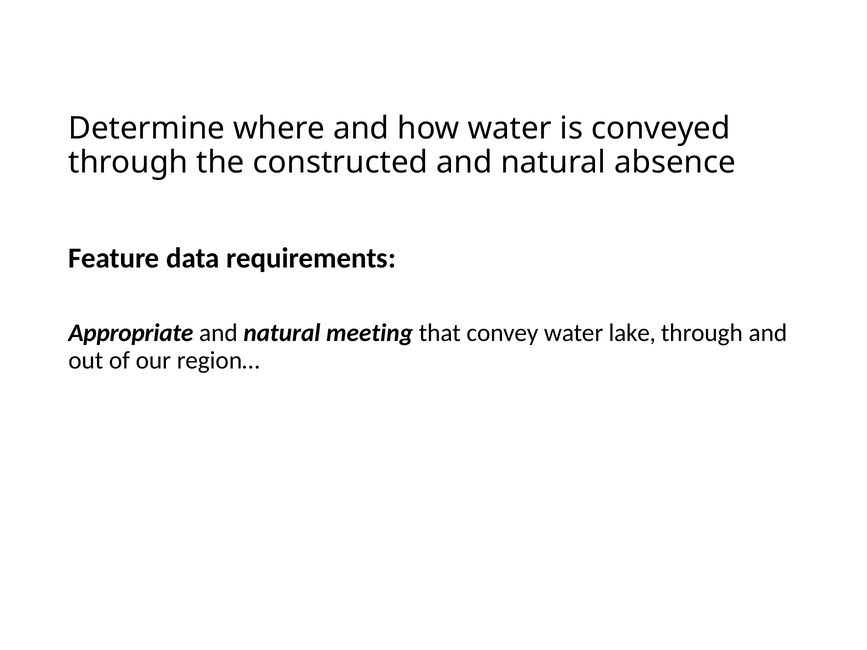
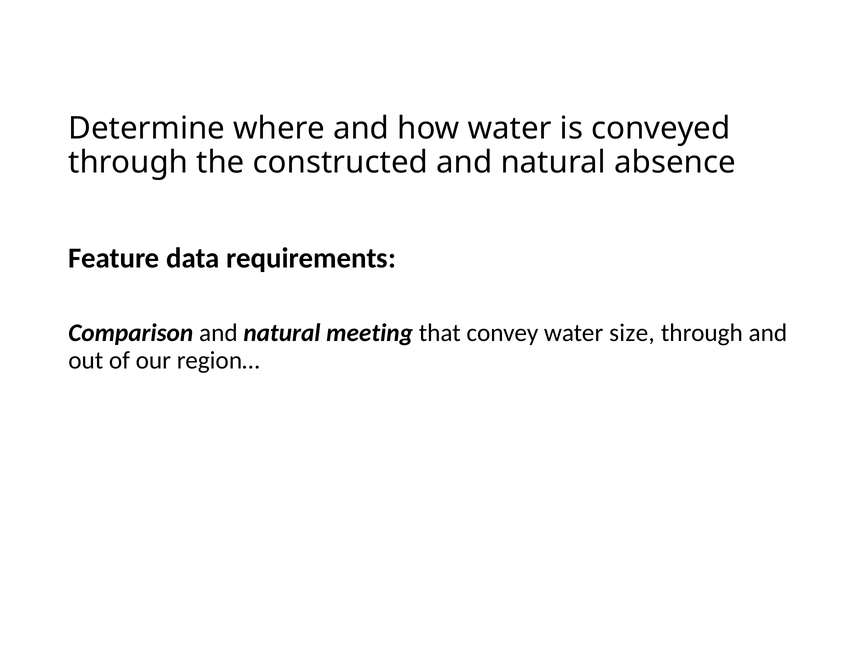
Appropriate: Appropriate -> Comparison
lake: lake -> size
